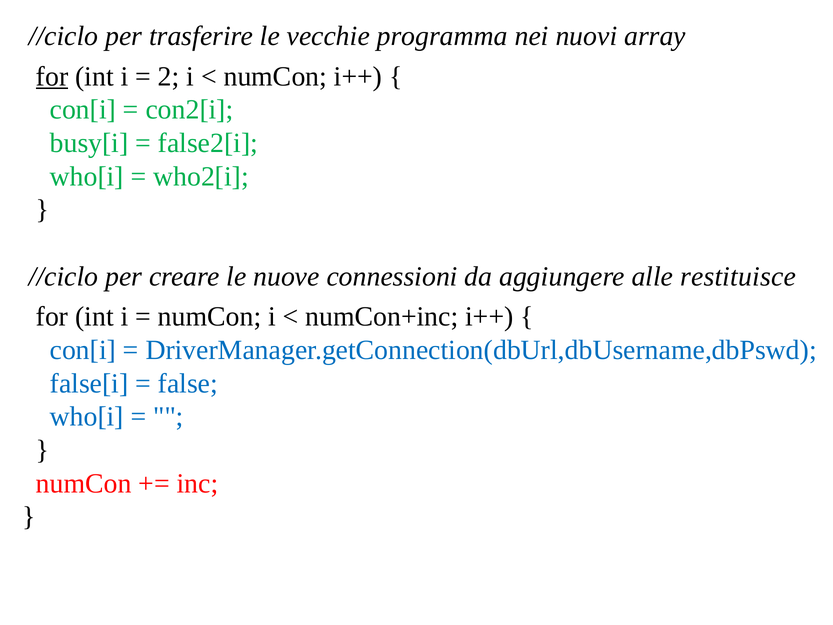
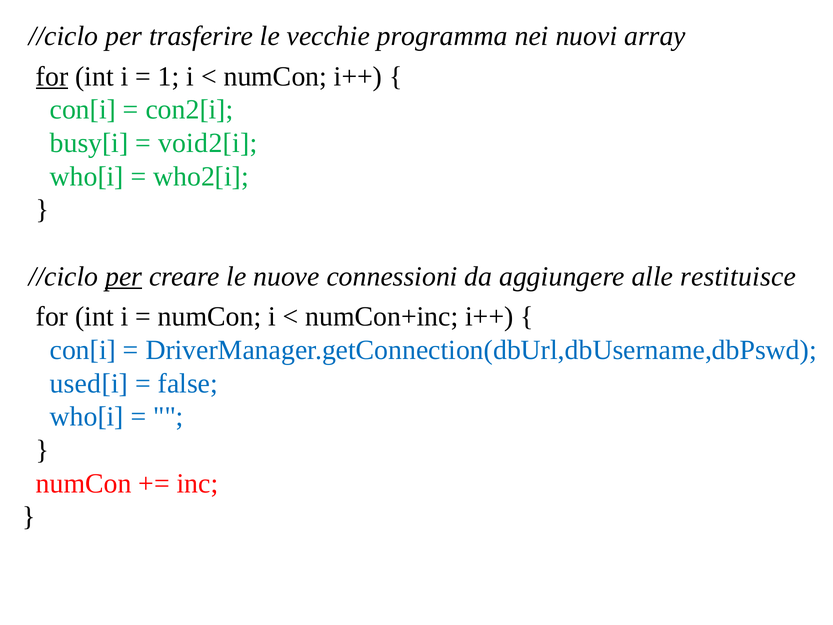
2: 2 -> 1
false2[i: false2[i -> void2[i
per at (124, 276) underline: none -> present
false[i: false[i -> used[i
